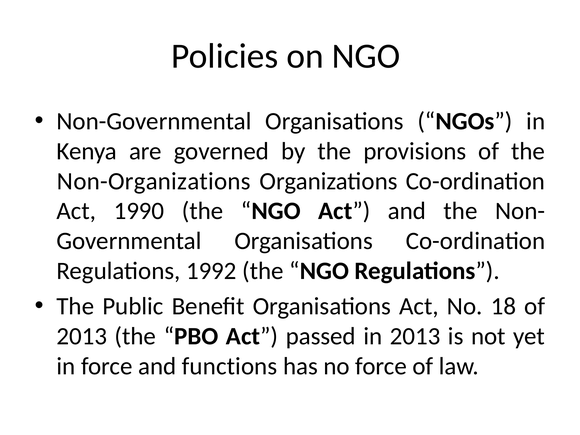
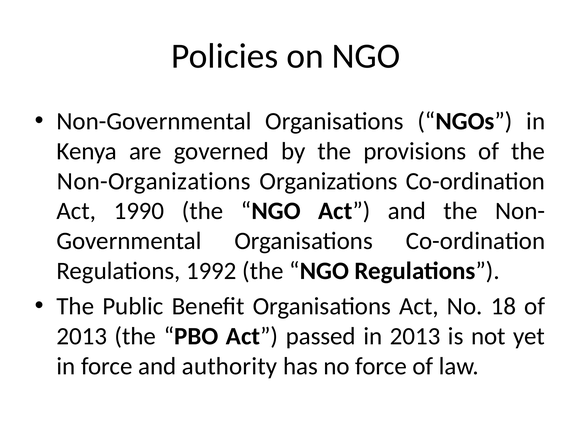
functions: functions -> authority
